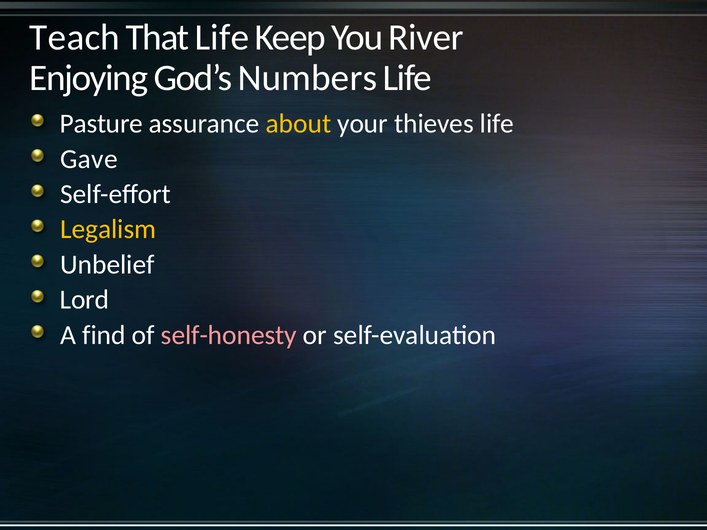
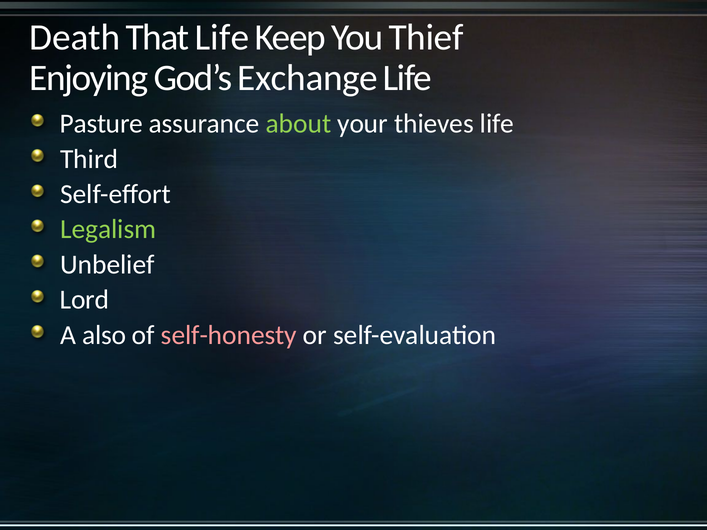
Teach: Teach -> Death
River: River -> Thief
Numbers: Numbers -> Exchange
about colour: yellow -> light green
Gave: Gave -> Third
Legalism colour: yellow -> light green
find: find -> also
